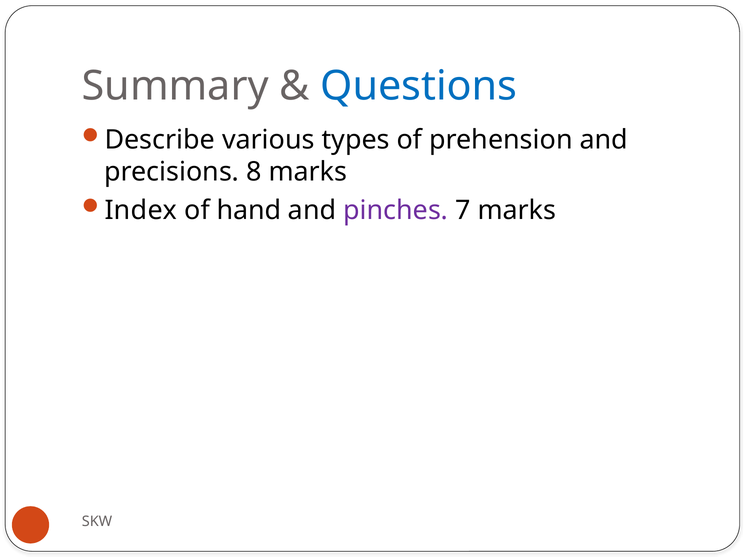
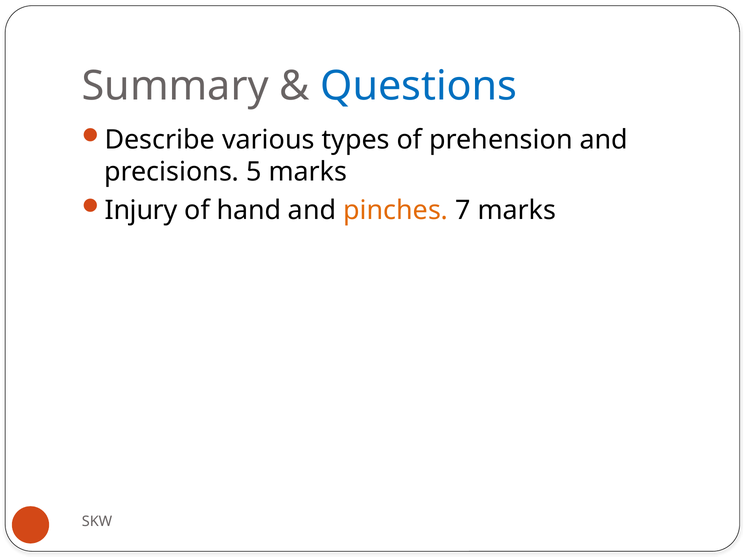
8: 8 -> 5
Index: Index -> Injury
pinches colour: purple -> orange
